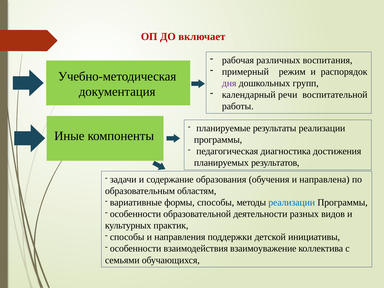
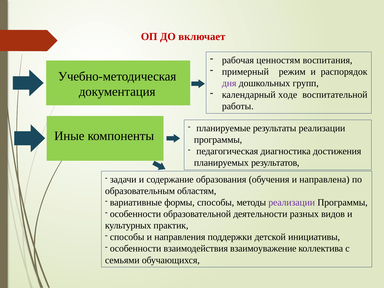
различных: различных -> ценностям
речи: речи -> ходе
реализации at (292, 202) colour: blue -> purple
